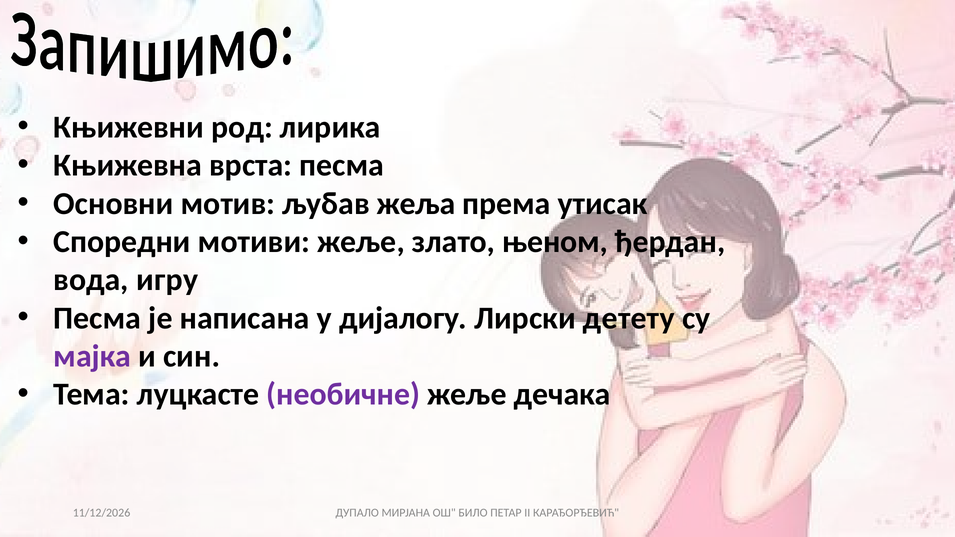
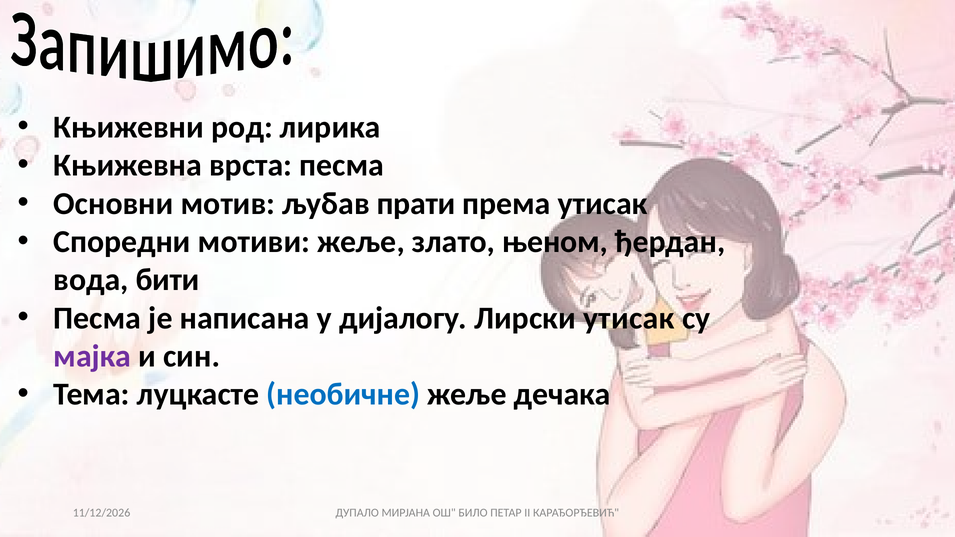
жеља: жеља -> прати
игру: игру -> бити
Лирски детету: детету -> утисак
необичне colour: purple -> blue
